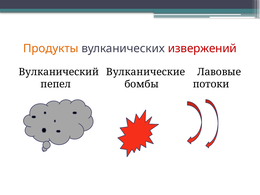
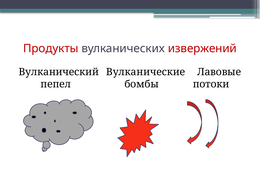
Продукты colour: orange -> red
